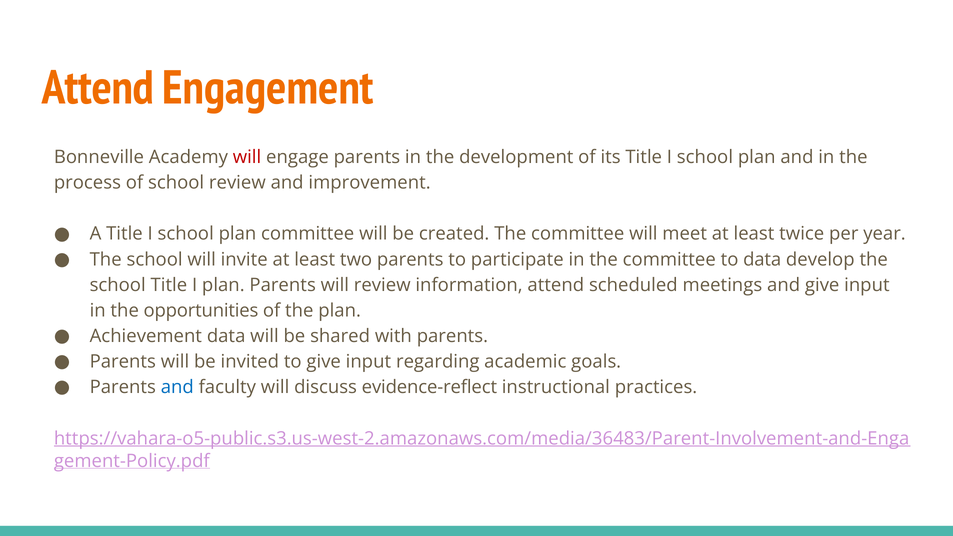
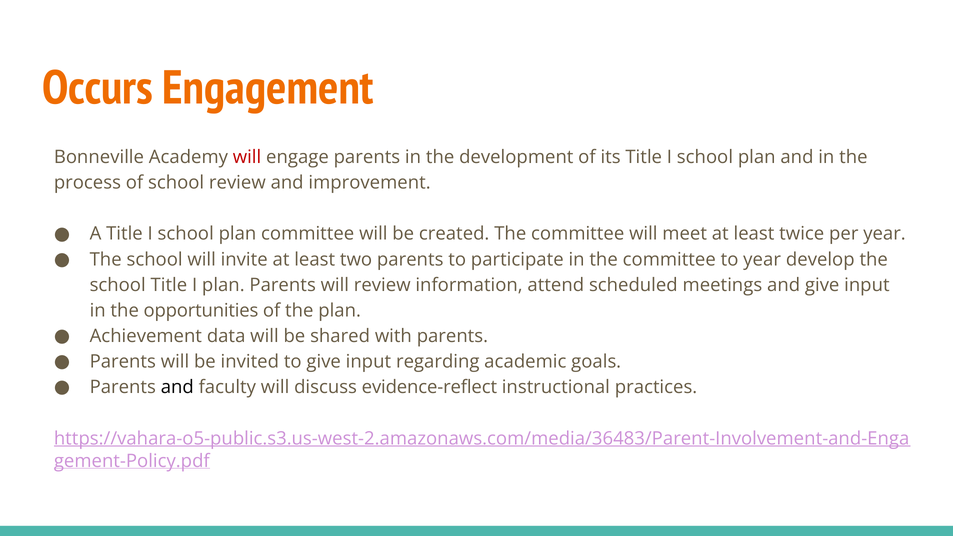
Attend at (98, 88): Attend -> Occurs
to data: data -> year
and at (177, 387) colour: blue -> black
